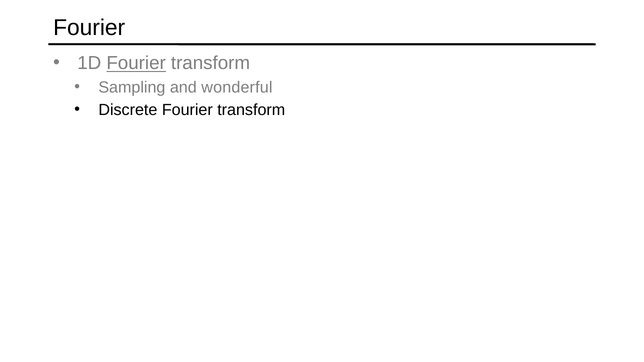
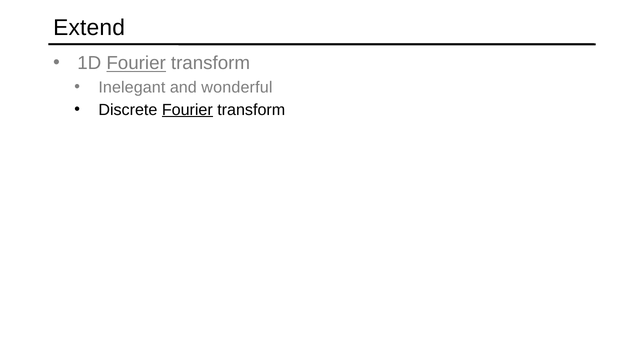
Fourier at (89, 28): Fourier -> Extend
Sampling: Sampling -> Inelegant
Fourier at (187, 110) underline: none -> present
